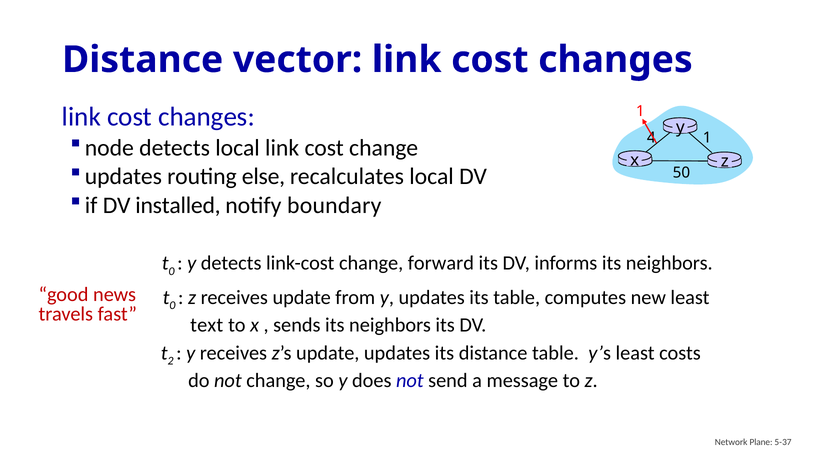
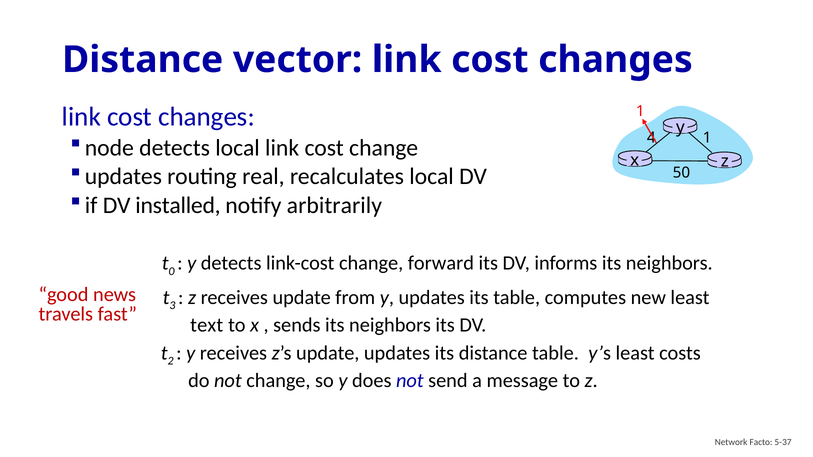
else: else -> real
boundary: boundary -> arbitrarily
0 at (172, 305): 0 -> 3
Plane: Plane -> Facto
